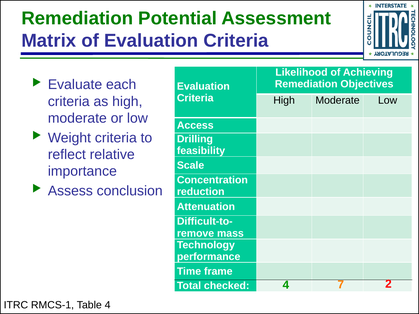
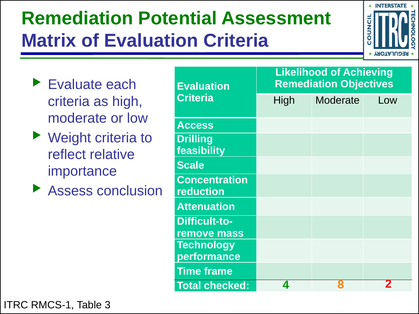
7: 7 -> 8
Table 4: 4 -> 3
